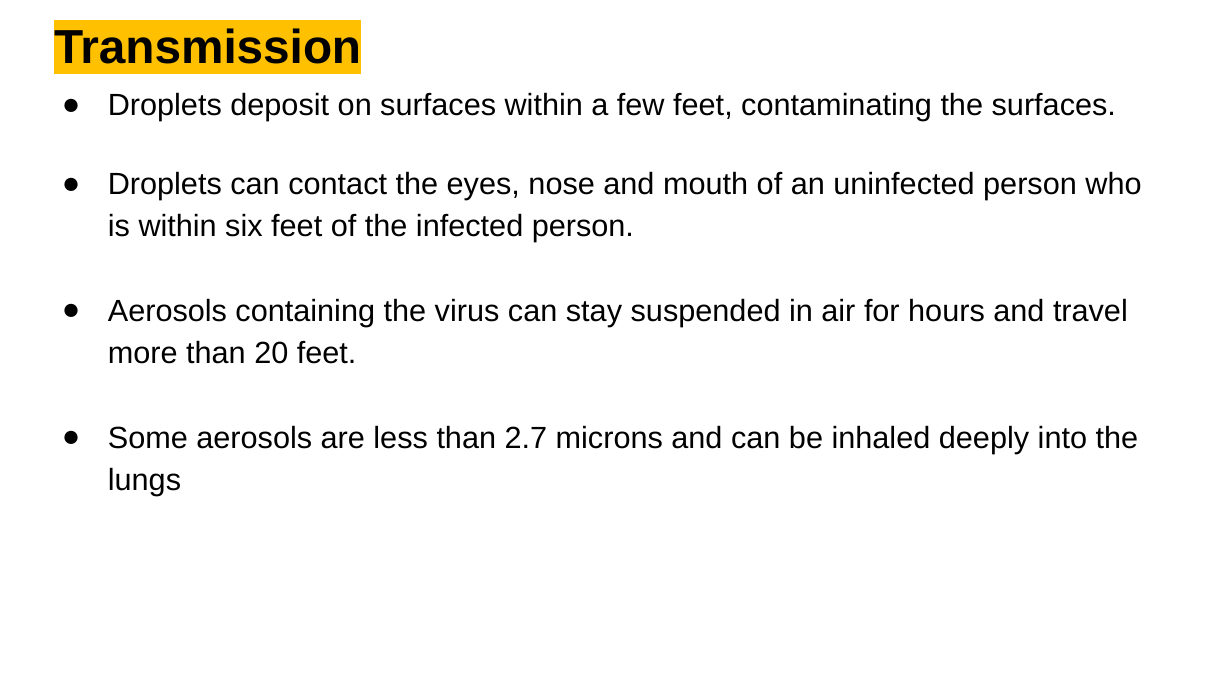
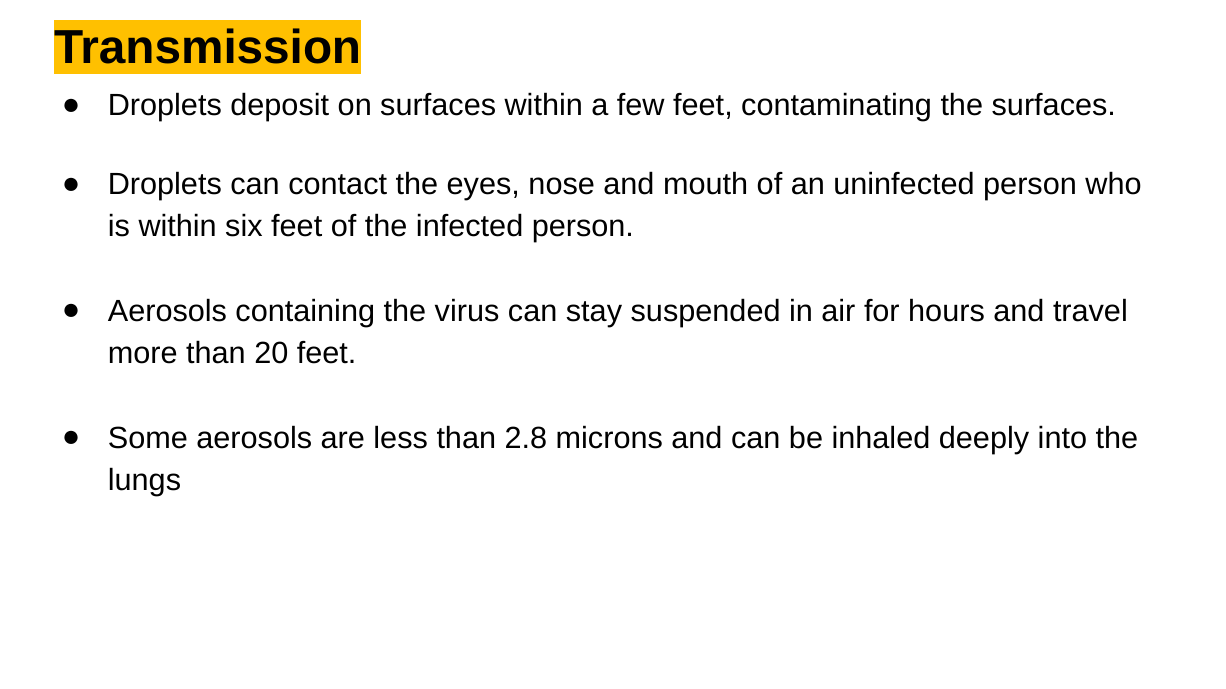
2.7: 2.7 -> 2.8
